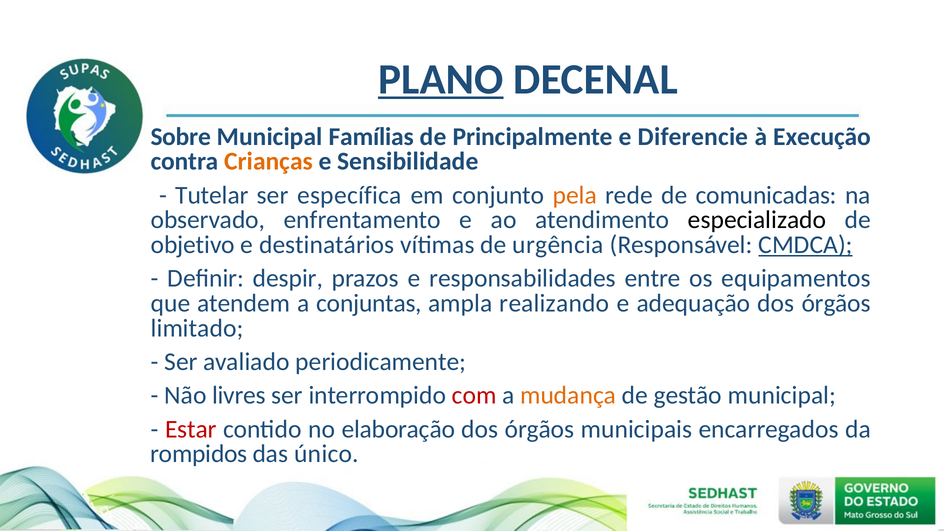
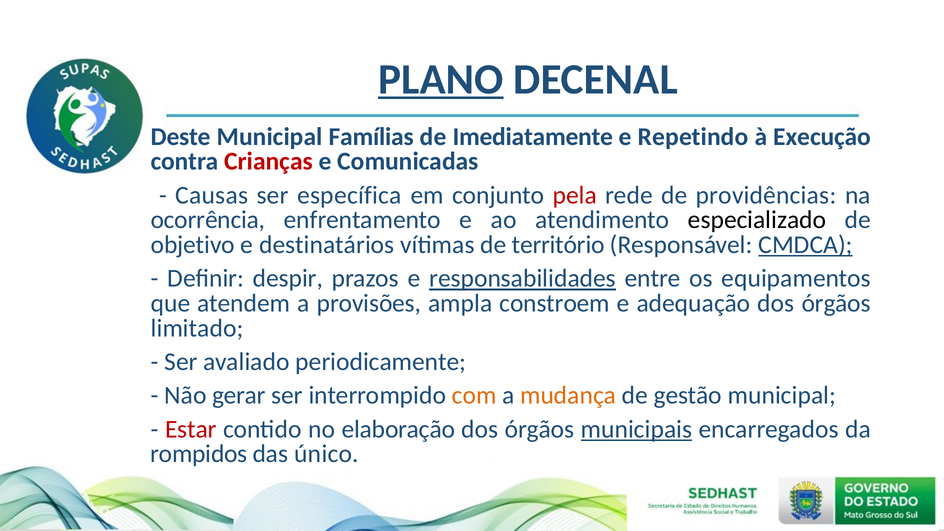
Sobre: Sobre -> Deste
Principalmente: Principalmente -> Imediatamente
Diferencie: Diferencie -> Repetindo
Crianças colour: orange -> red
Sensibilidade: Sensibilidade -> Comunicadas
Tutelar: Tutelar -> Causas
pela colour: orange -> red
comunicadas: comunicadas -> providências
observado: observado -> ocorrência
urgência: urgência -> território
responsabilidades underline: none -> present
conjuntas: conjuntas -> provisões
realizando: realizando -> constroem
livres: livres -> gerar
com colour: red -> orange
municipais underline: none -> present
